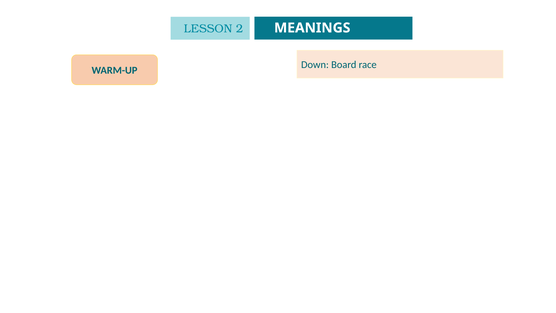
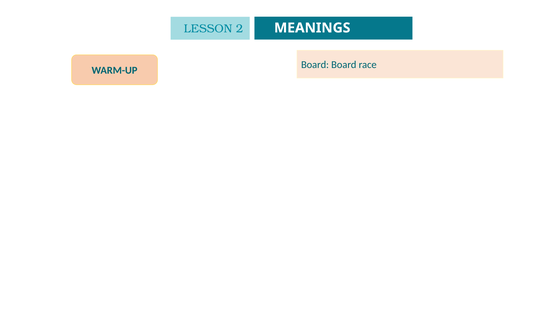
Down at (315, 65): Down -> Board
